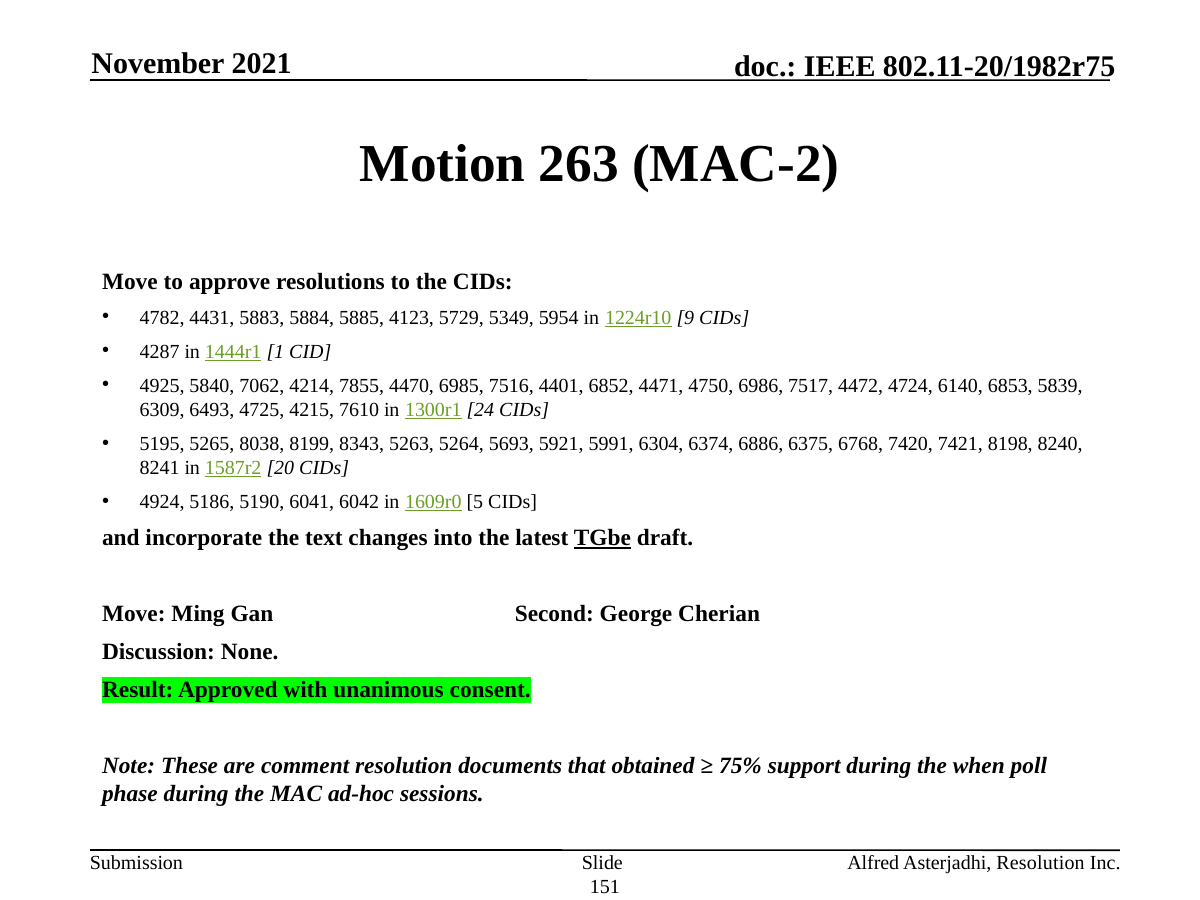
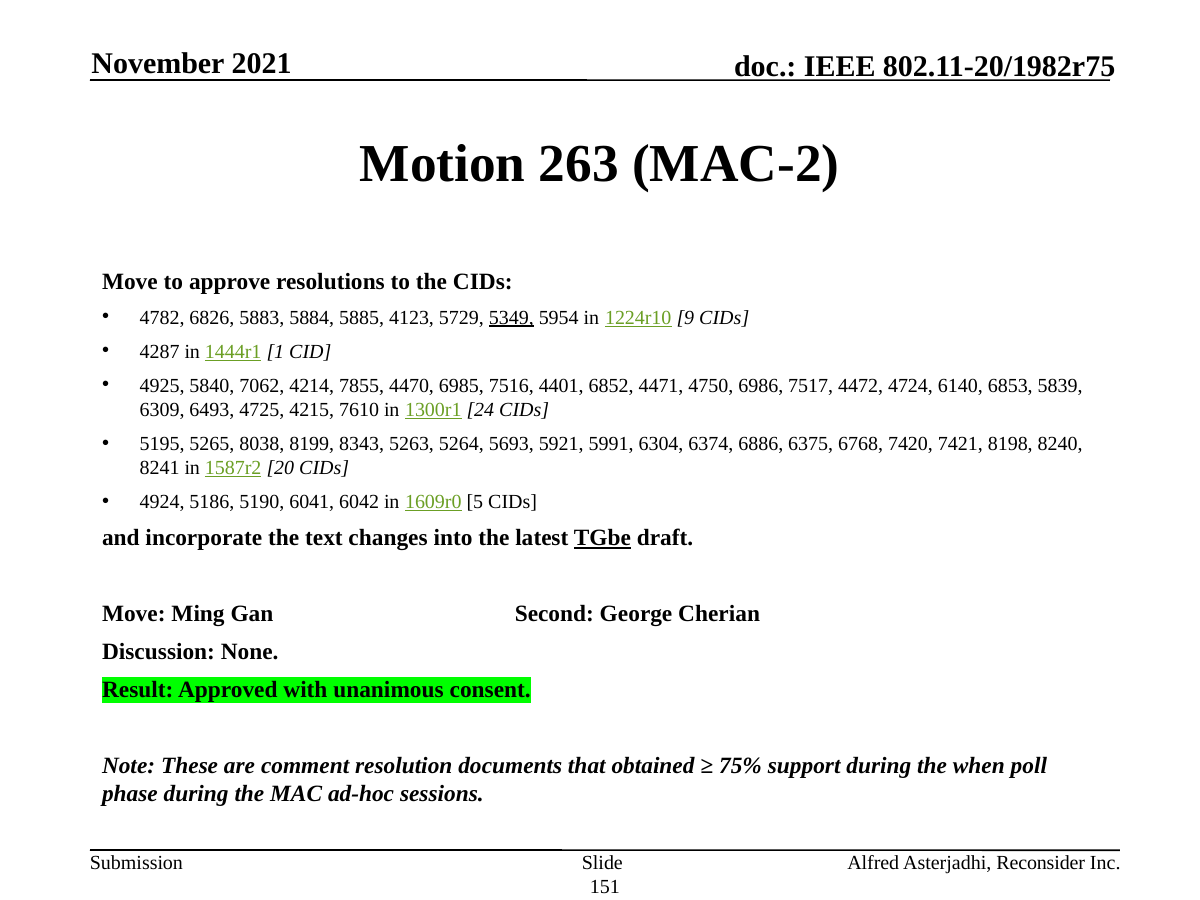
4431: 4431 -> 6826
5349 underline: none -> present
Asterjadhi Resolution: Resolution -> Reconsider
